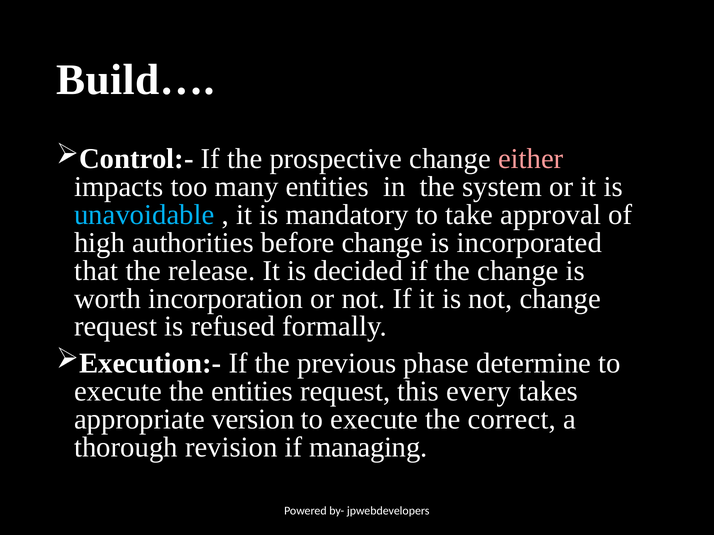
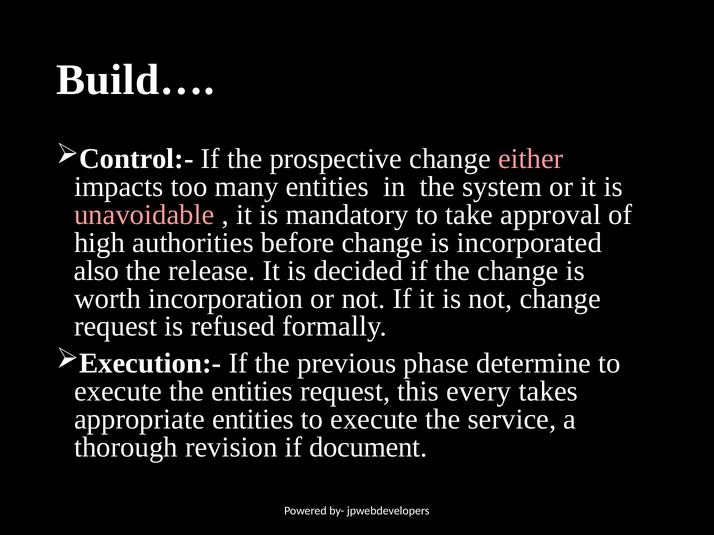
unavoidable colour: light blue -> pink
that: that -> also
appropriate version: version -> entities
correct: correct -> service
managing: managing -> document
